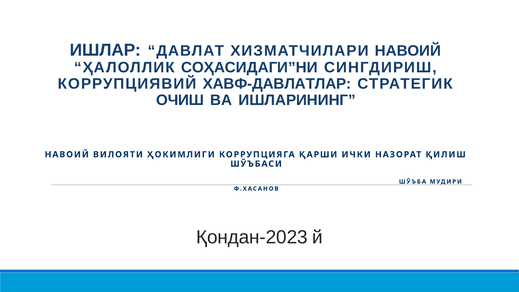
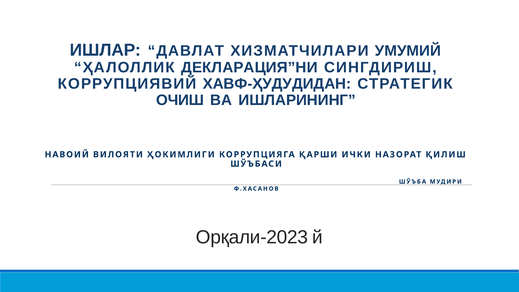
ХИЗМАТЧИЛАРИ НАВОИЙ: НАВОИЙ -> УМУМИЙ
СОҲАСИДАГИ”НИ: СОҲАСИДАГИ”НИ -> ДЕКЛАРАЦИЯ”НИ
ХАВФ-ДАВЛАТЛАР: ХАВФ-ДАВЛАТЛАР -> ХАВФ-ҲУДУДИДАН
Қондан-2023: Қондан-2023 -> Орқали-2023
